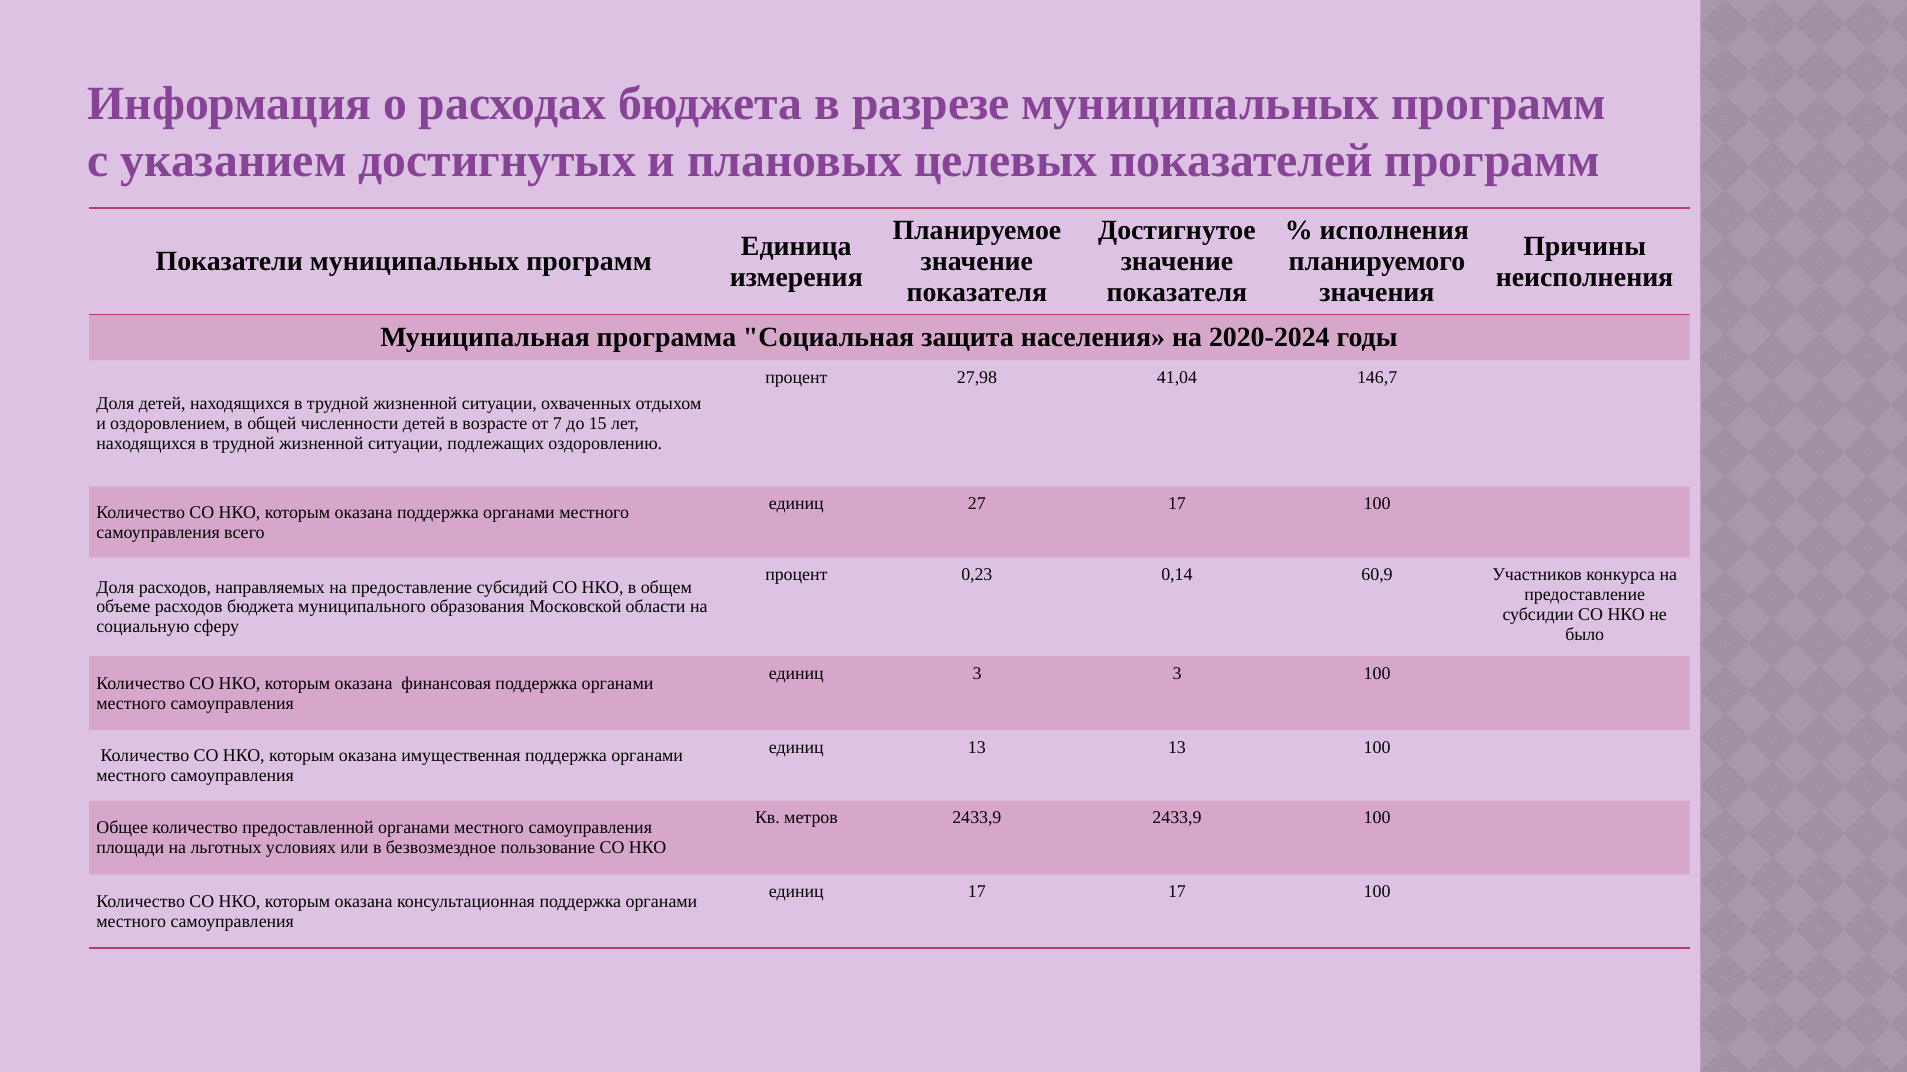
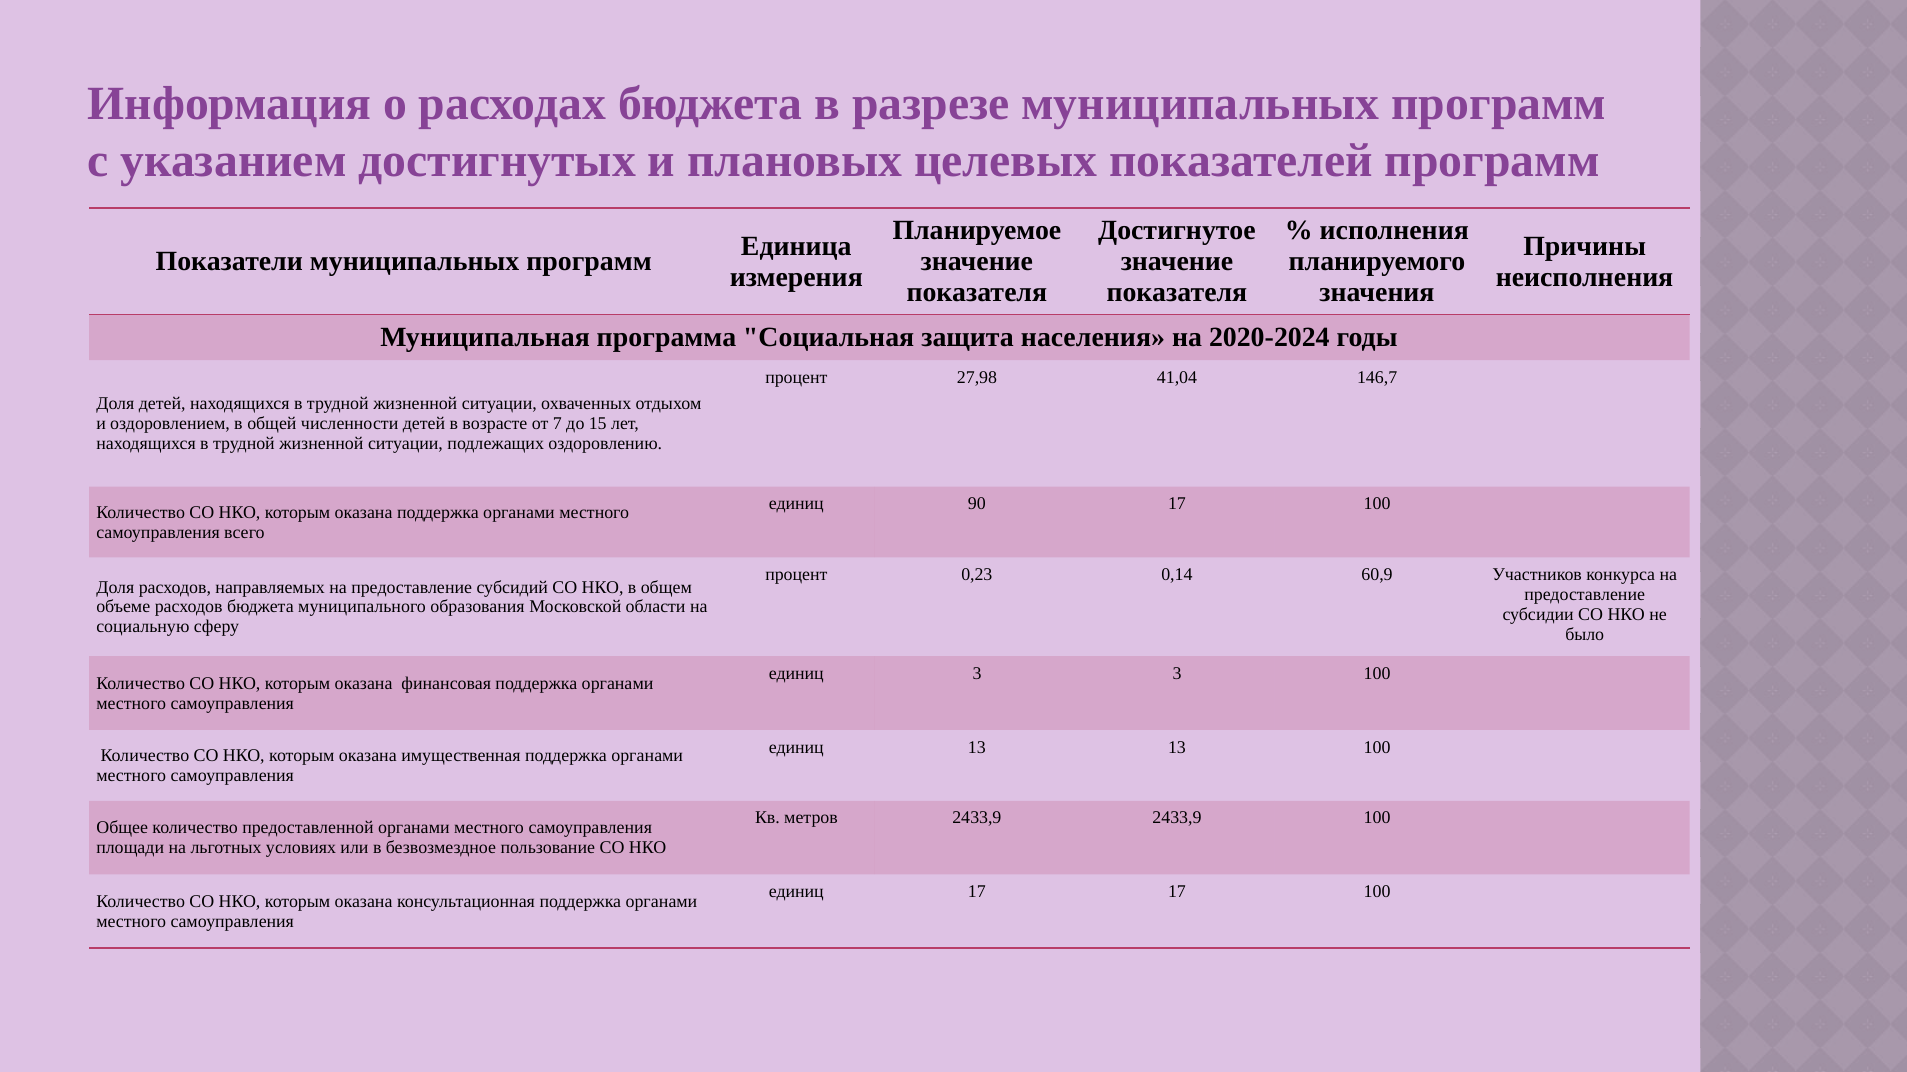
27: 27 -> 90
